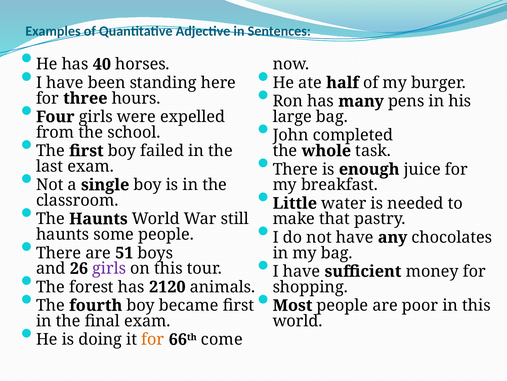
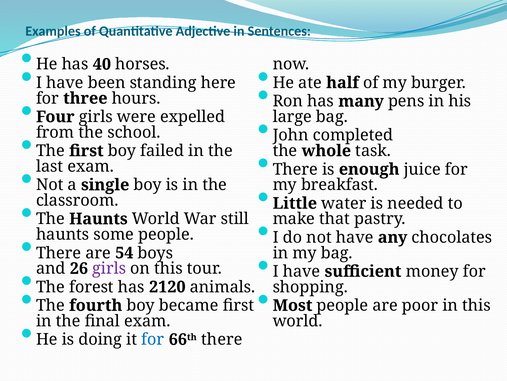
51: 51 -> 54
for at (153, 339) colour: orange -> blue
66th come: come -> there
